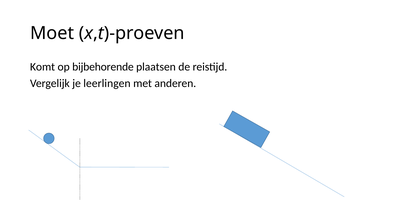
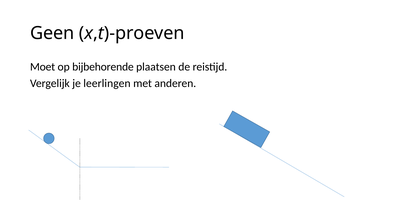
Moet: Moet -> Geen
Komt: Komt -> Moet
